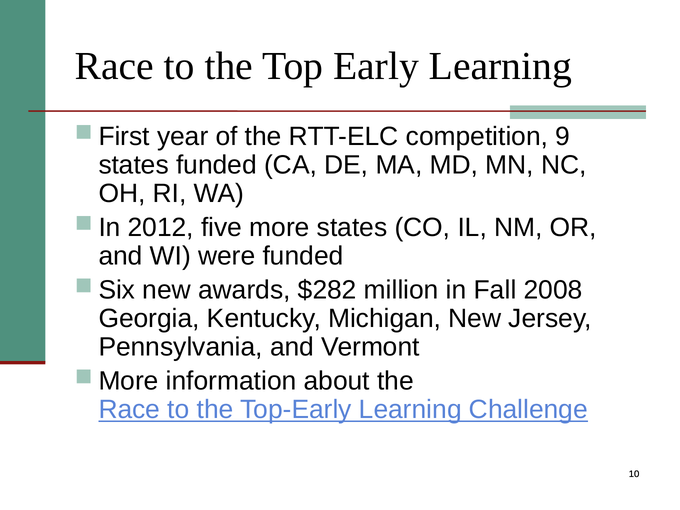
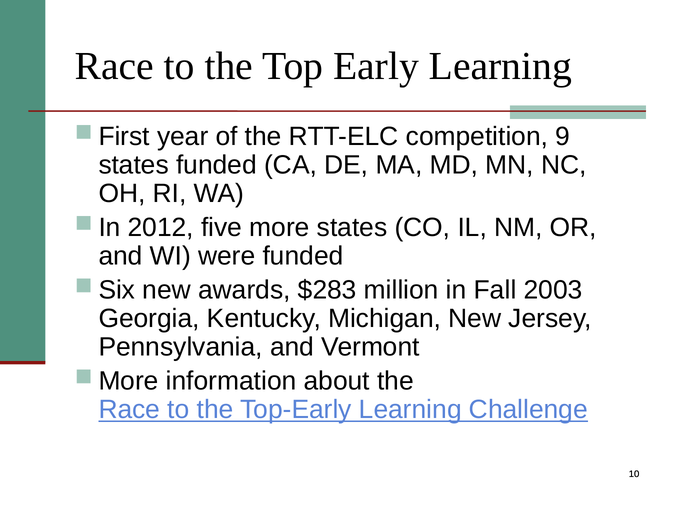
$282: $282 -> $283
2008: 2008 -> 2003
